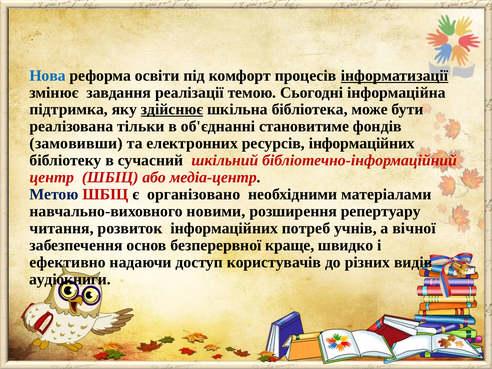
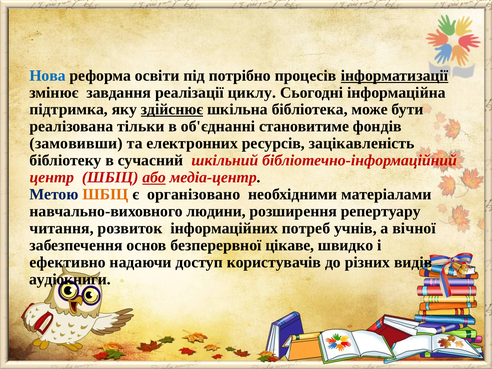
комфорт: комфорт -> потрібно
темою: темою -> циклу
ресурсів інформаційних: інформаційних -> зацікавленість
або underline: none -> present
ШБІЦ at (105, 194) colour: red -> orange
новими: новими -> людини
краще: краще -> цікаве
